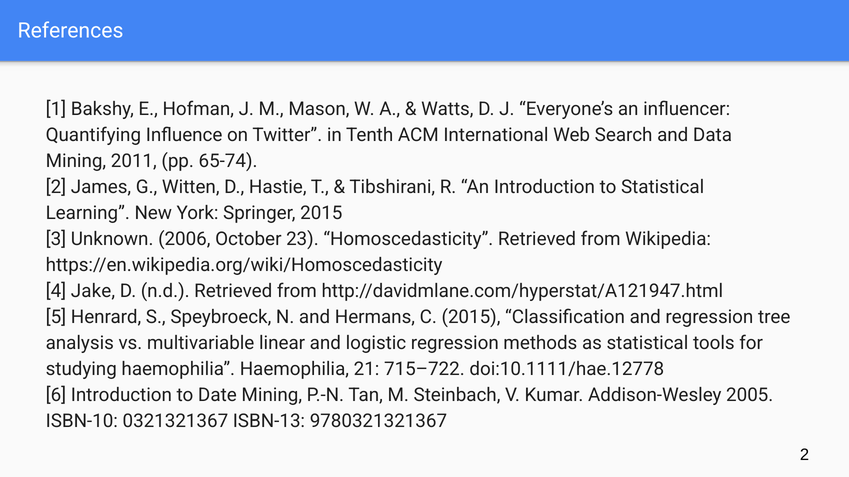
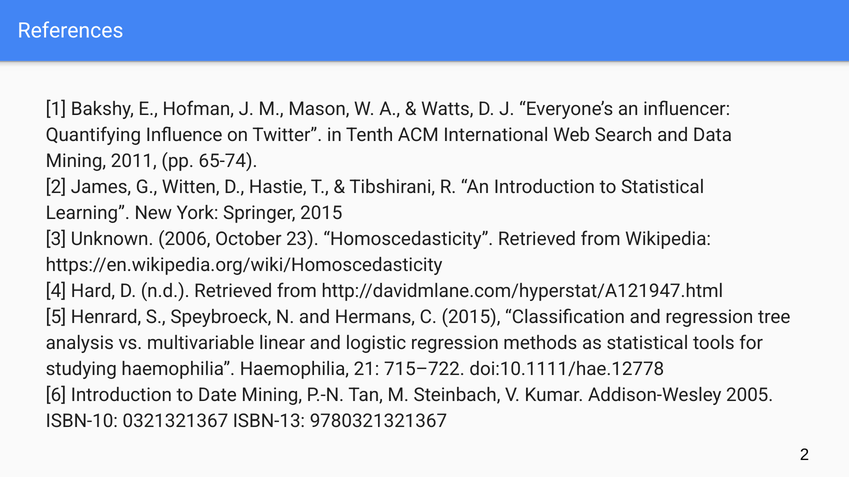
Jake: Jake -> Hard
